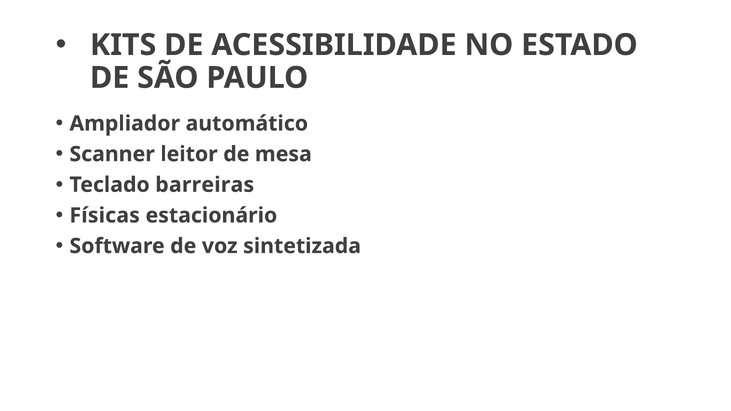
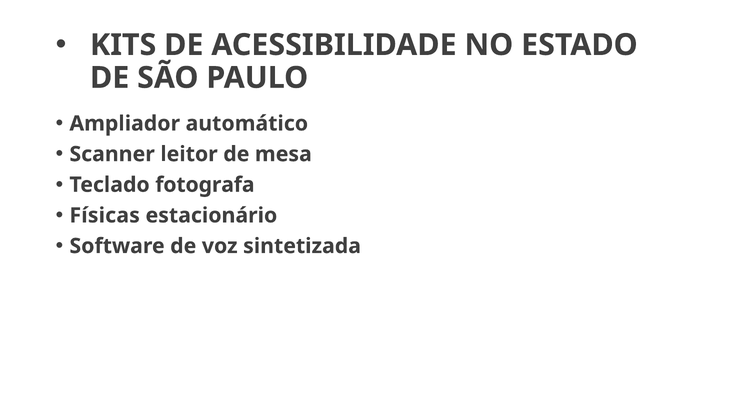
barreiras: barreiras -> fotografa
